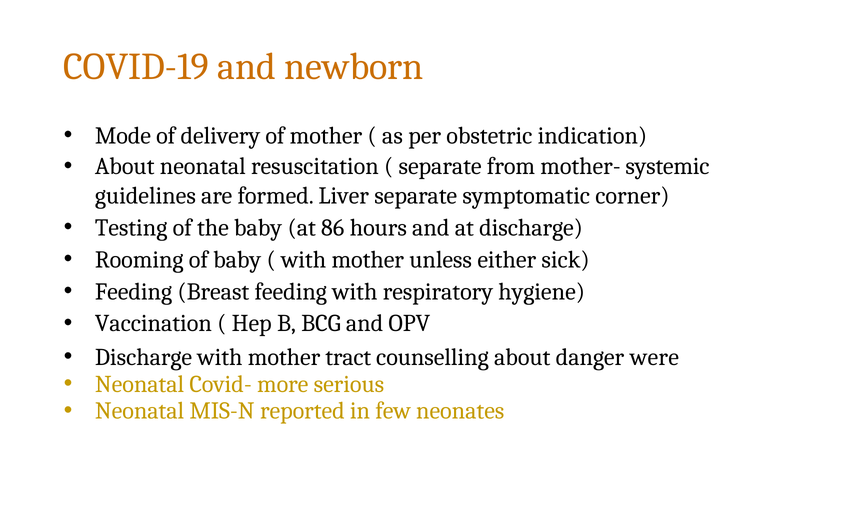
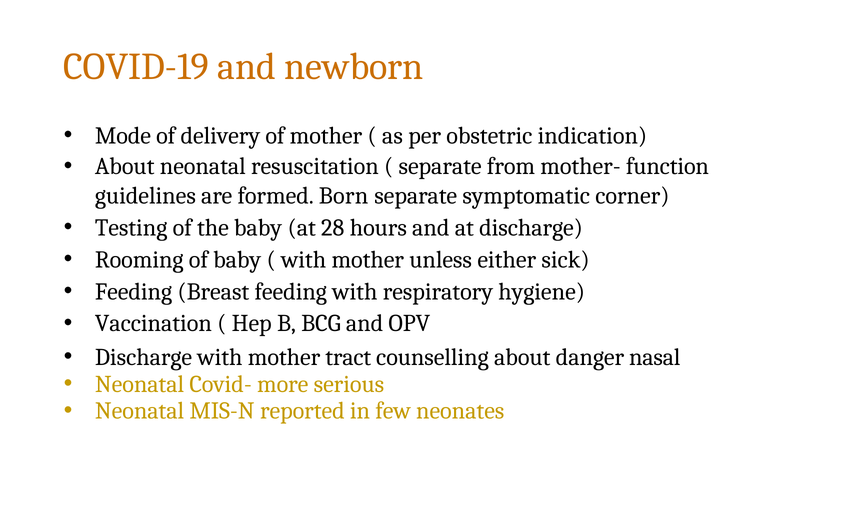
systemic: systemic -> function
Liver: Liver -> Born
86: 86 -> 28
were: were -> nasal
